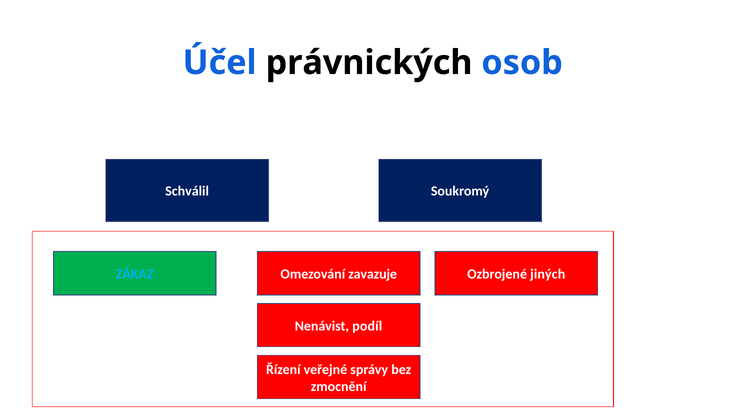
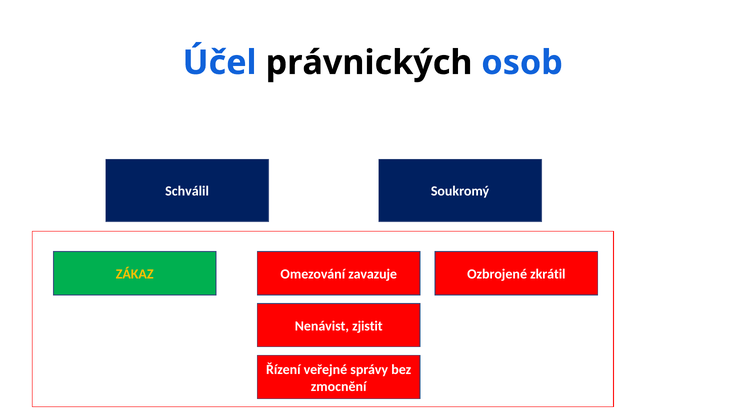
ZÁKAZ colour: light blue -> yellow
jiných: jiných -> zkrátil
podíl: podíl -> zjistit
